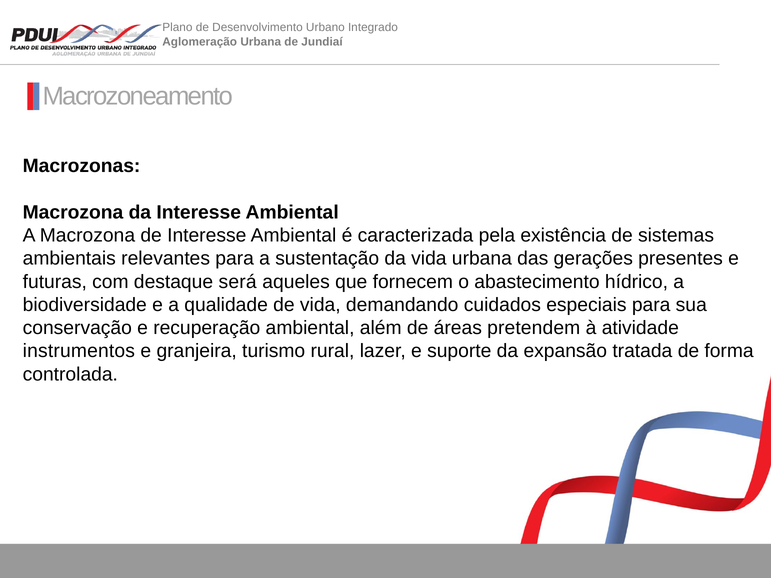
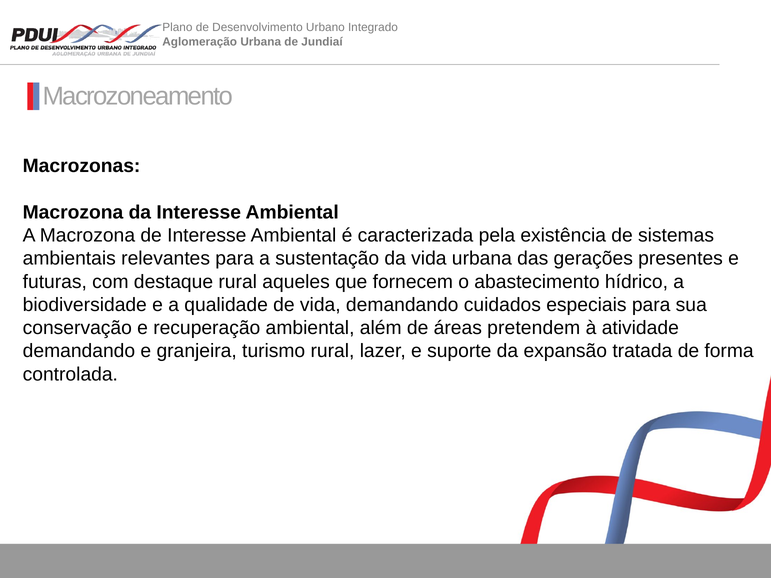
destaque será: será -> rural
instrumentos at (79, 351): instrumentos -> demandando
